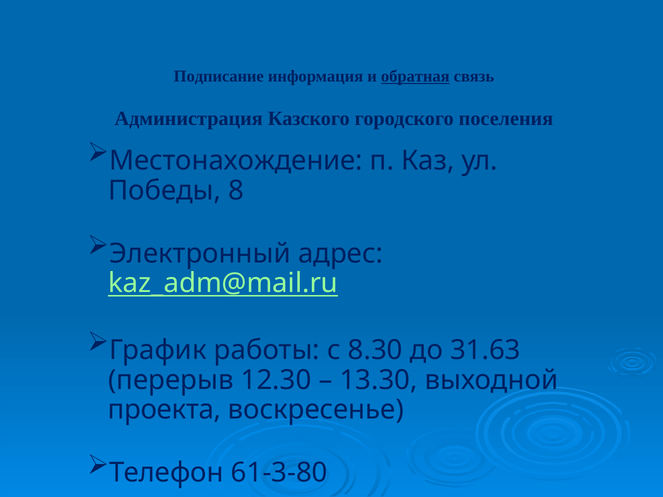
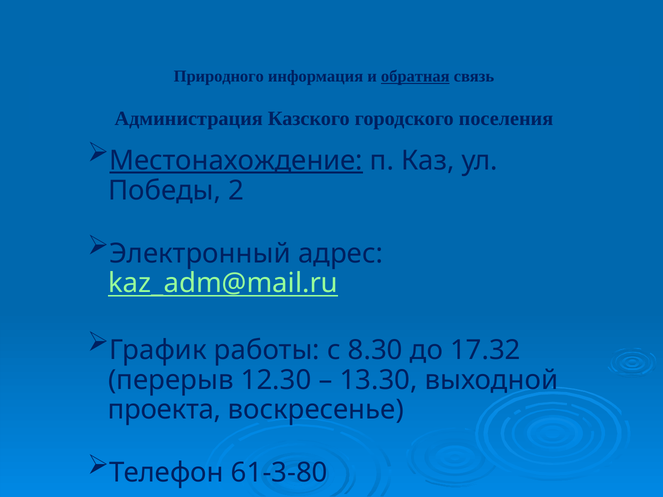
Подписание: Подписание -> Природного
Местонахождение underline: none -> present
8: 8 -> 2
31.63: 31.63 -> 17.32
